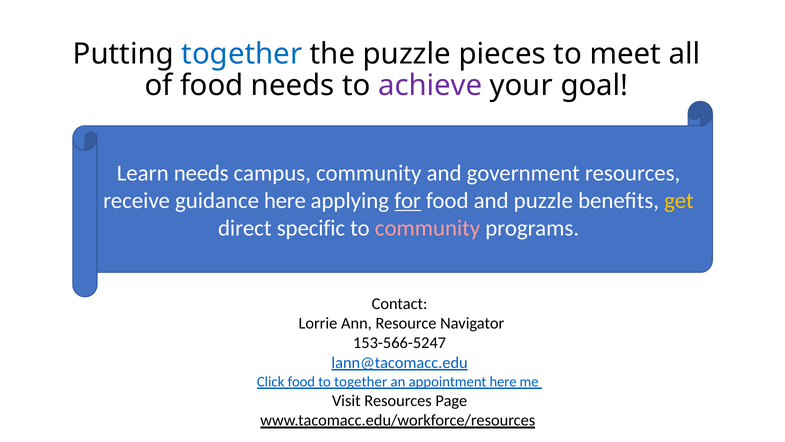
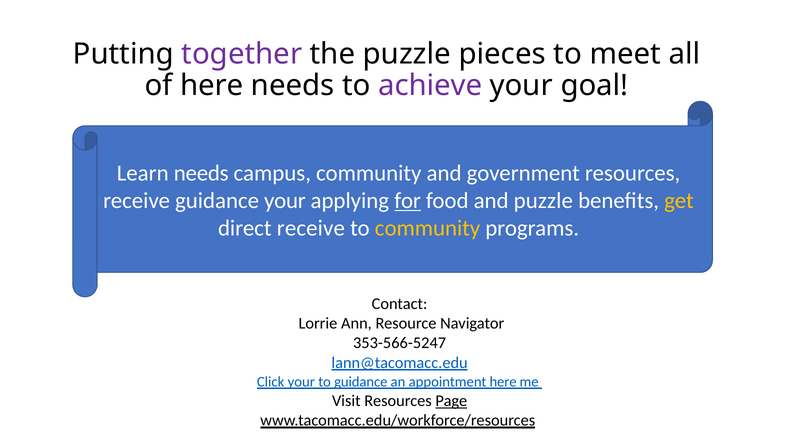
together at (242, 54) colour: blue -> purple
of food: food -> here
guidance here: here -> your
direct specific: specific -> receive
community at (428, 228) colour: pink -> yellow
153-566-5247: 153-566-5247 -> 353-566-5247
Click food: food -> your
to together: together -> guidance
Page underline: none -> present
